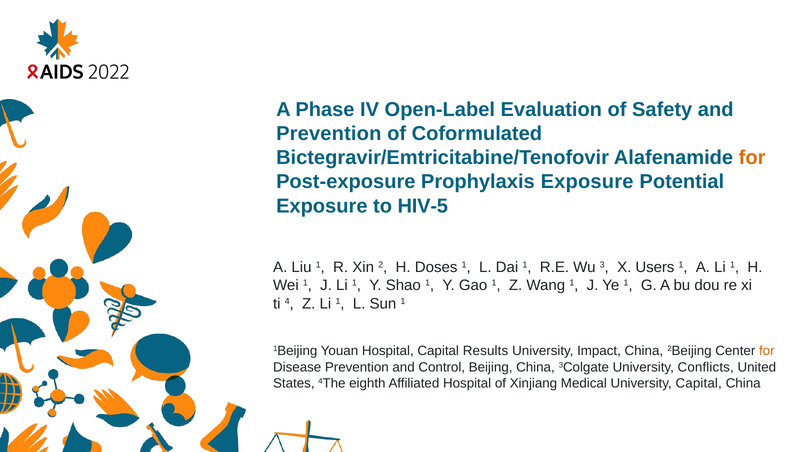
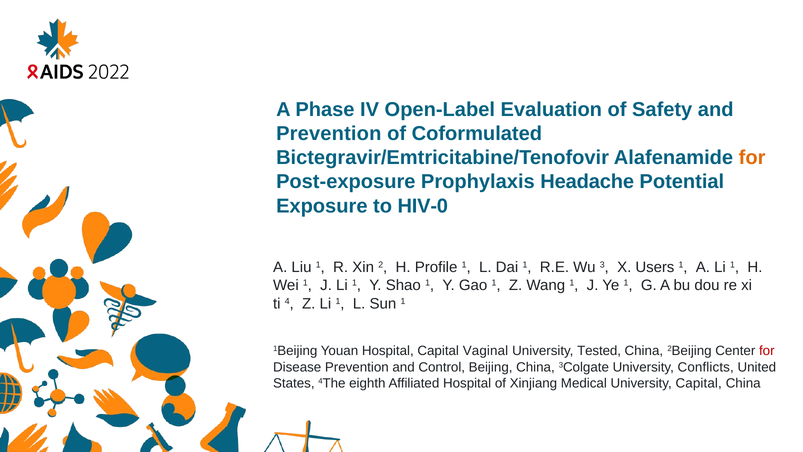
Prophylaxis Exposure: Exposure -> Headache
HIV-5: HIV-5 -> HIV-0
Doses: Doses -> Profile
Results: Results -> Vaginal
Impact: Impact -> Tested
for at (767, 351) colour: orange -> red
